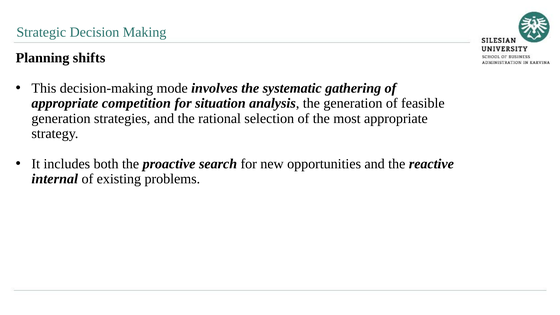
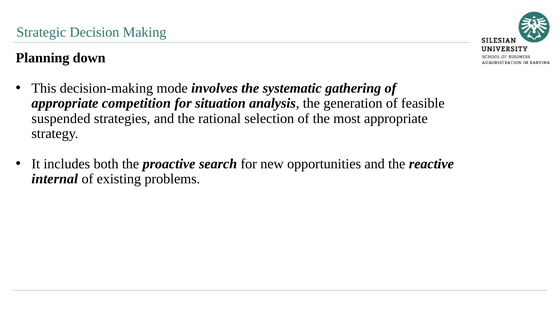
shifts: shifts -> down
generation at (61, 118): generation -> suspended
